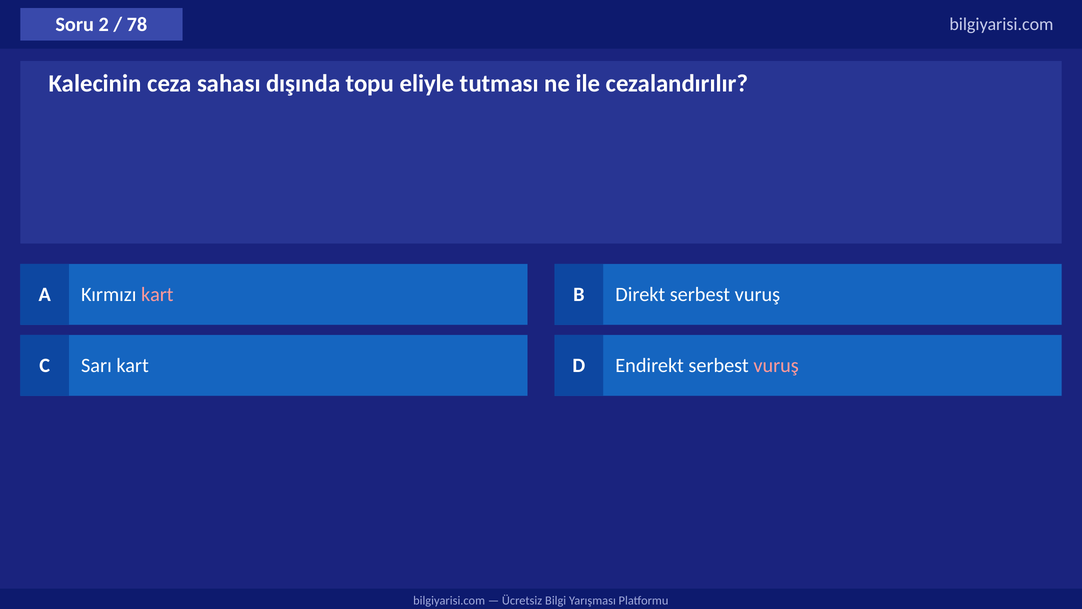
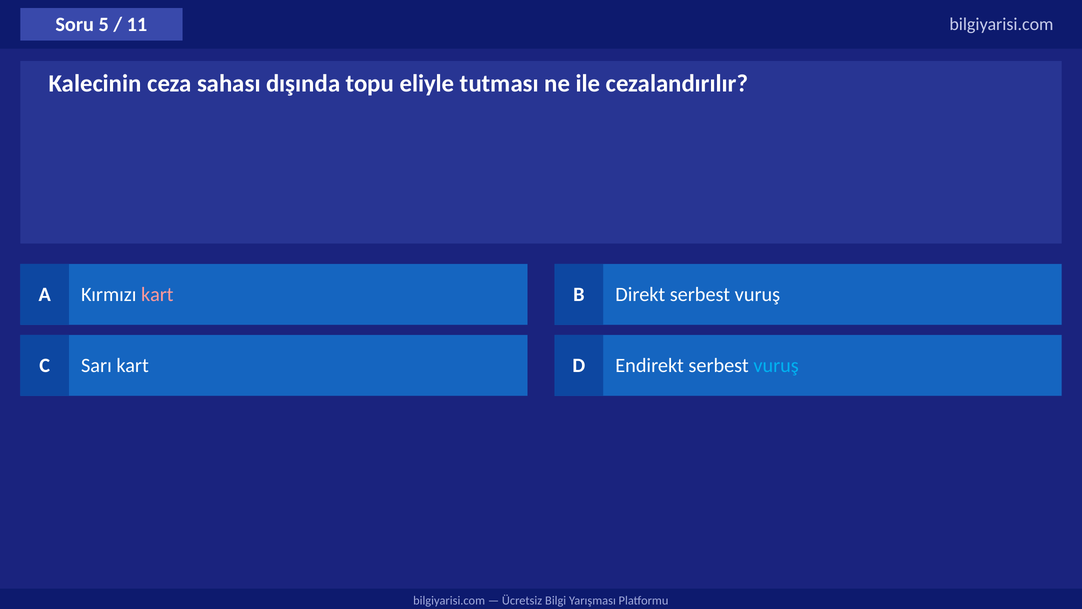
2: 2 -> 5
78: 78 -> 11
vuruş at (776, 365) colour: pink -> light blue
